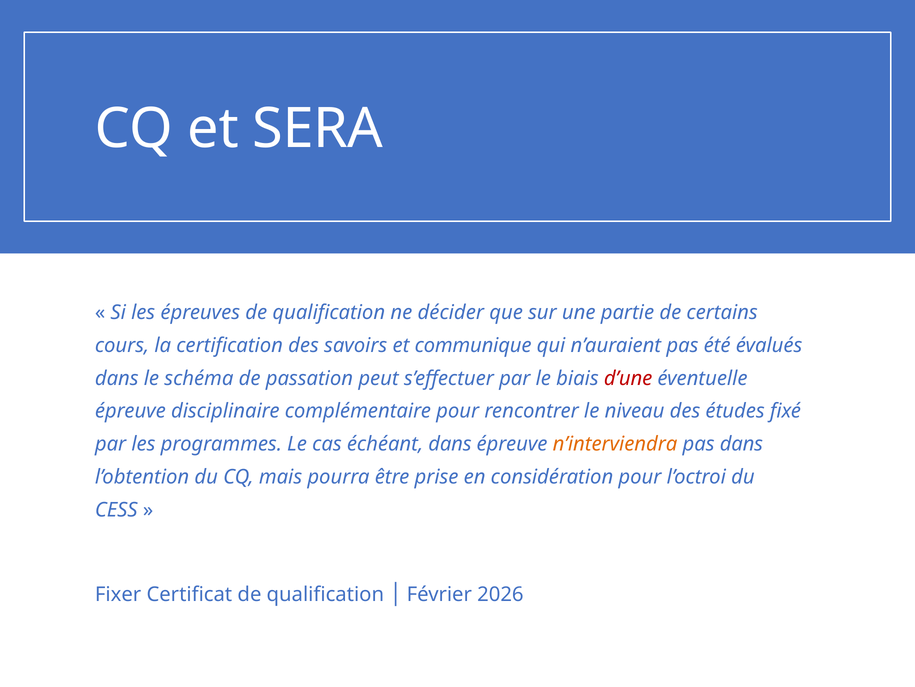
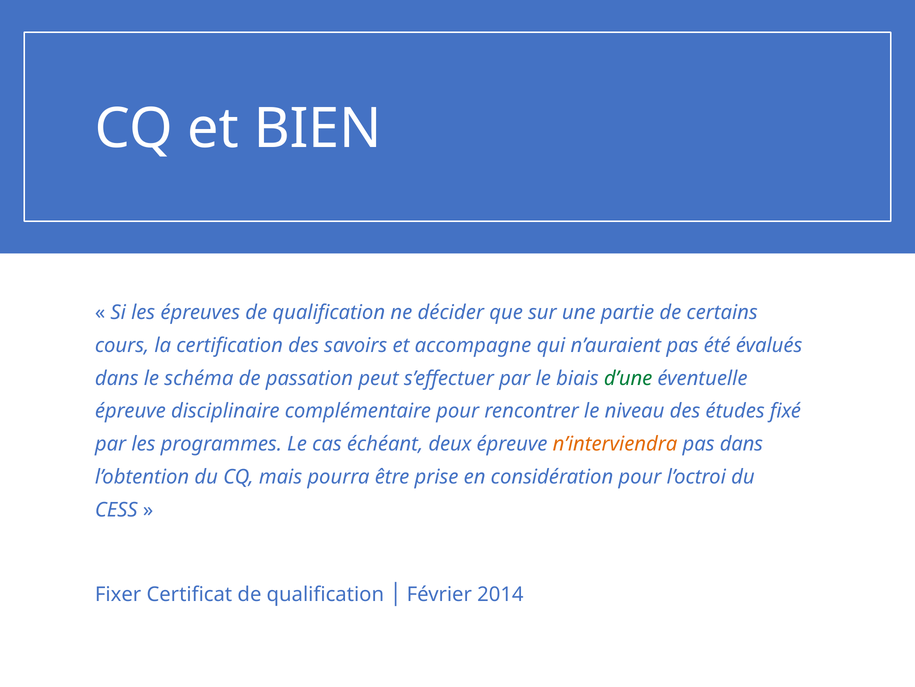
SERA: SERA -> BIEN
communique: communique -> accompagne
d’une colour: red -> green
échéant dans: dans -> deux
2026: 2026 -> 2014
